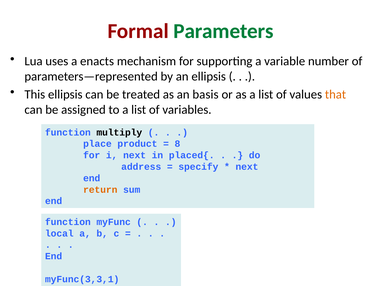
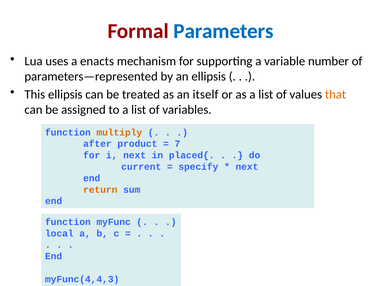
Parameters colour: green -> blue
basis: basis -> itself
multiply colour: black -> orange
place: place -> after
8: 8 -> 7
address: address -> current
myFunc(3,3,1: myFunc(3,3,1 -> myFunc(4,4,3
